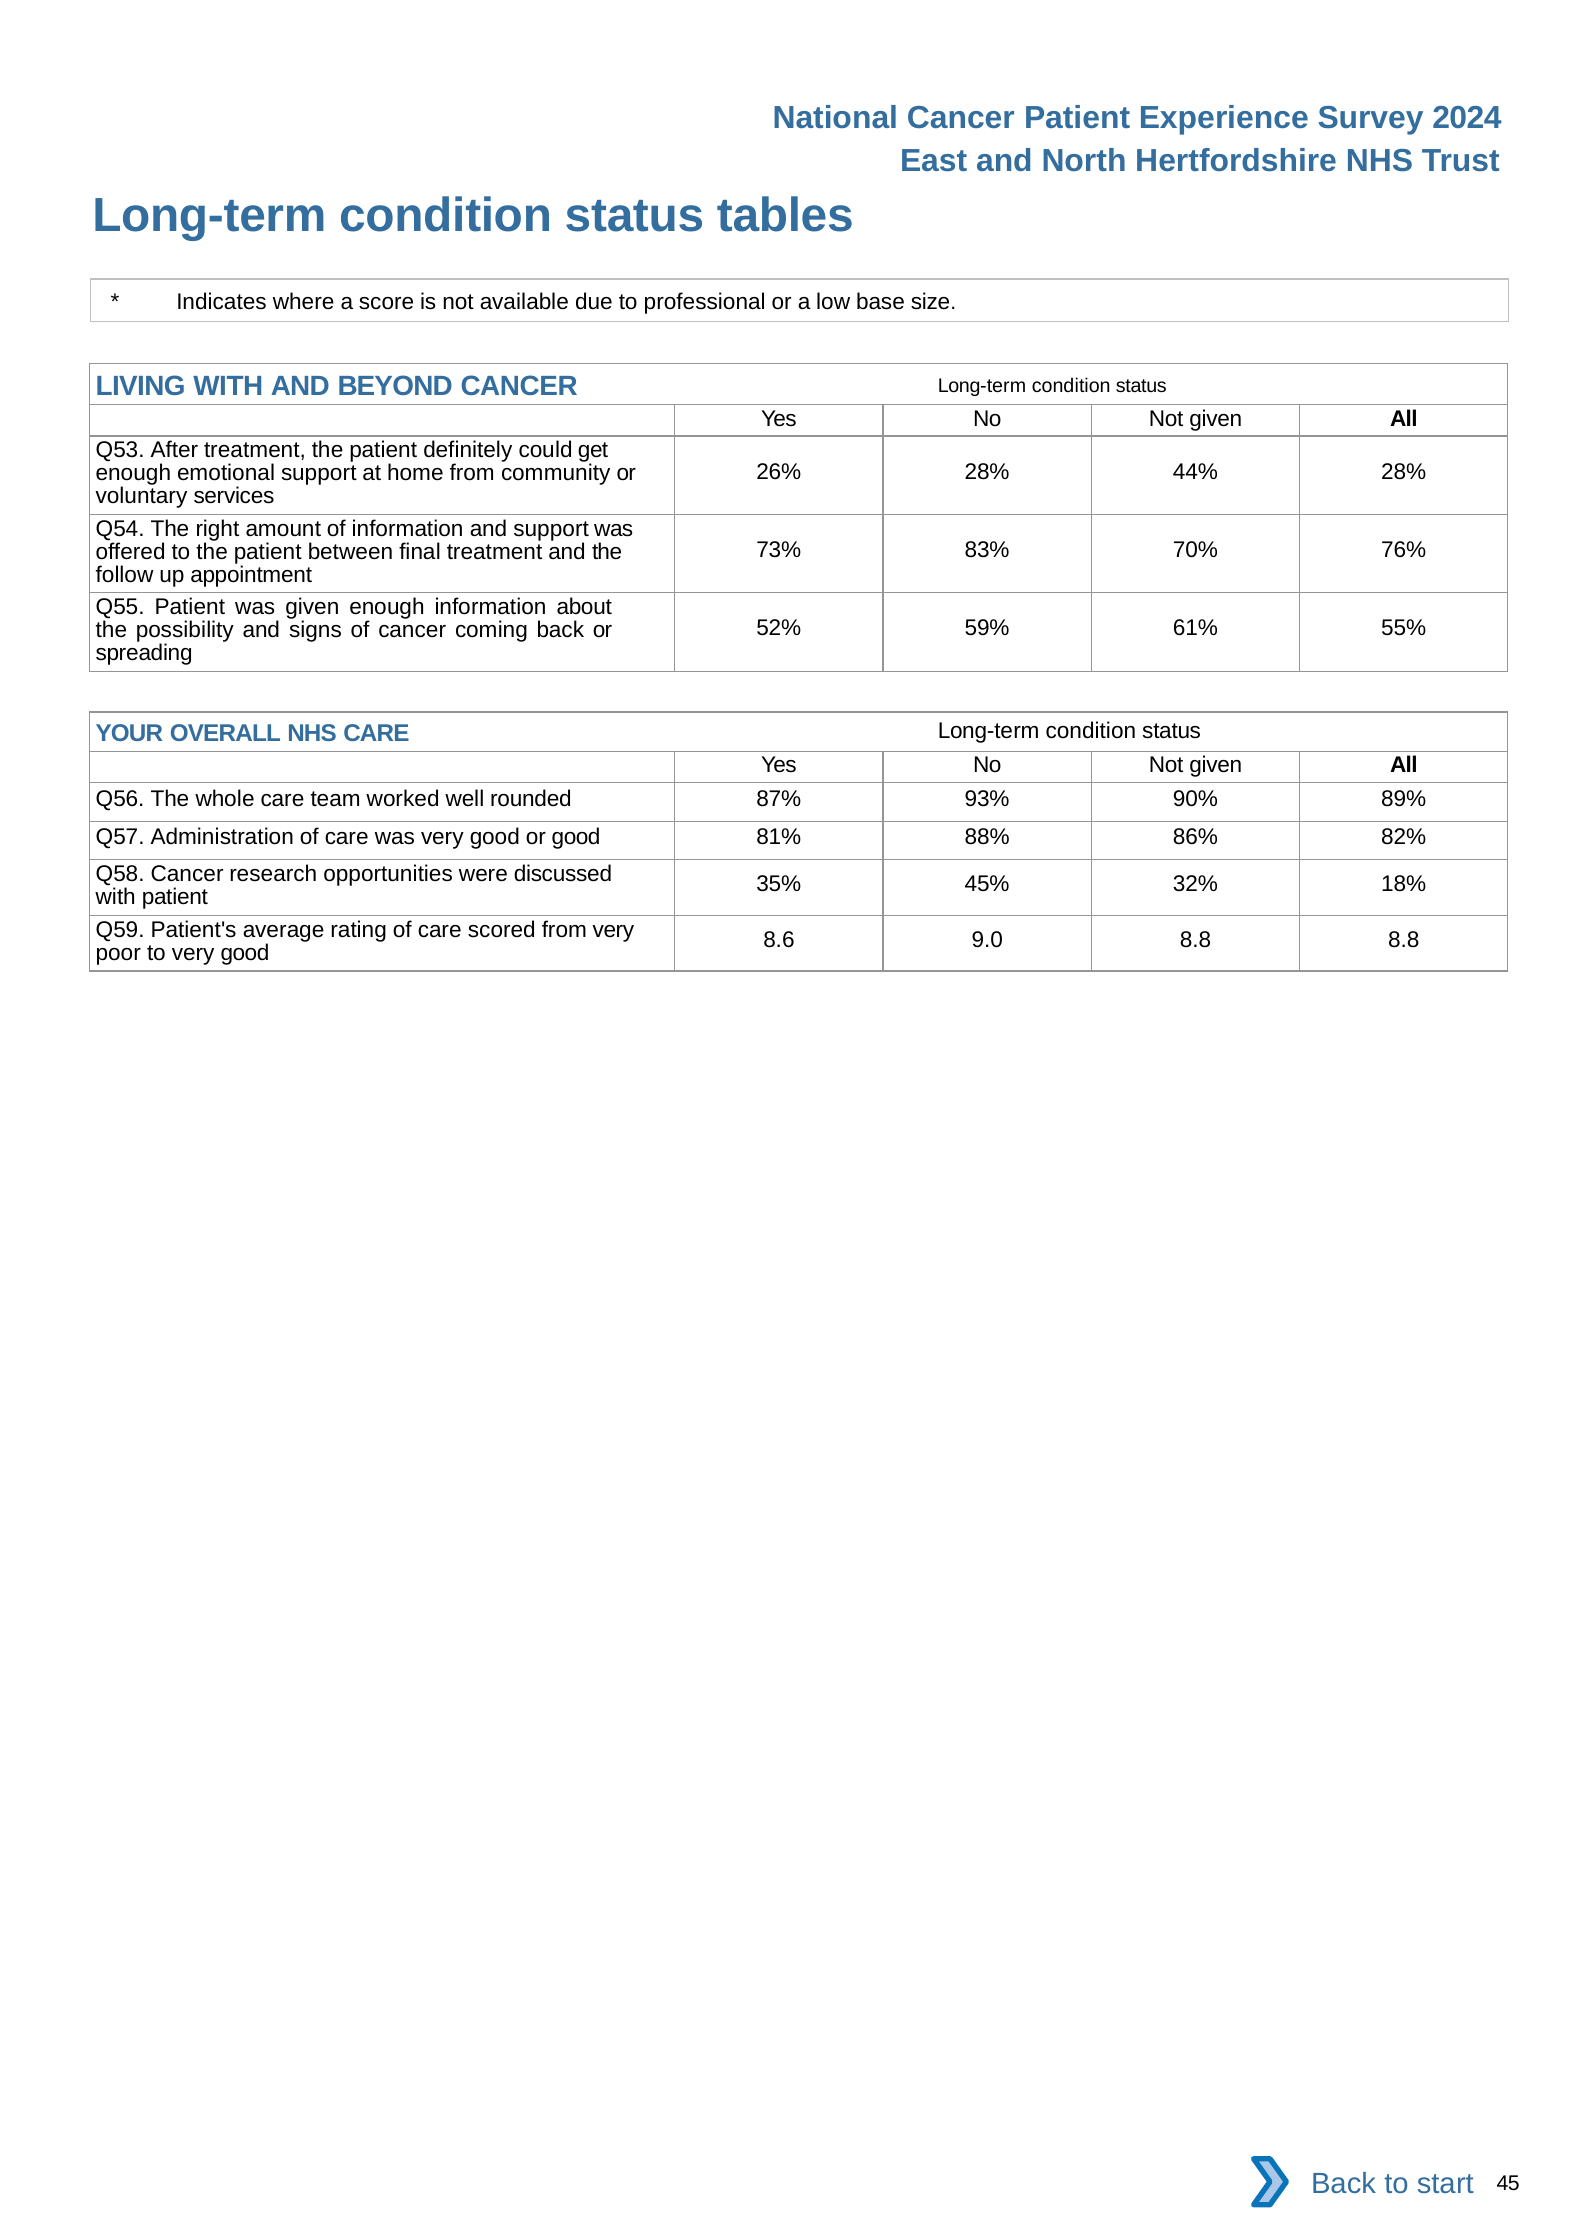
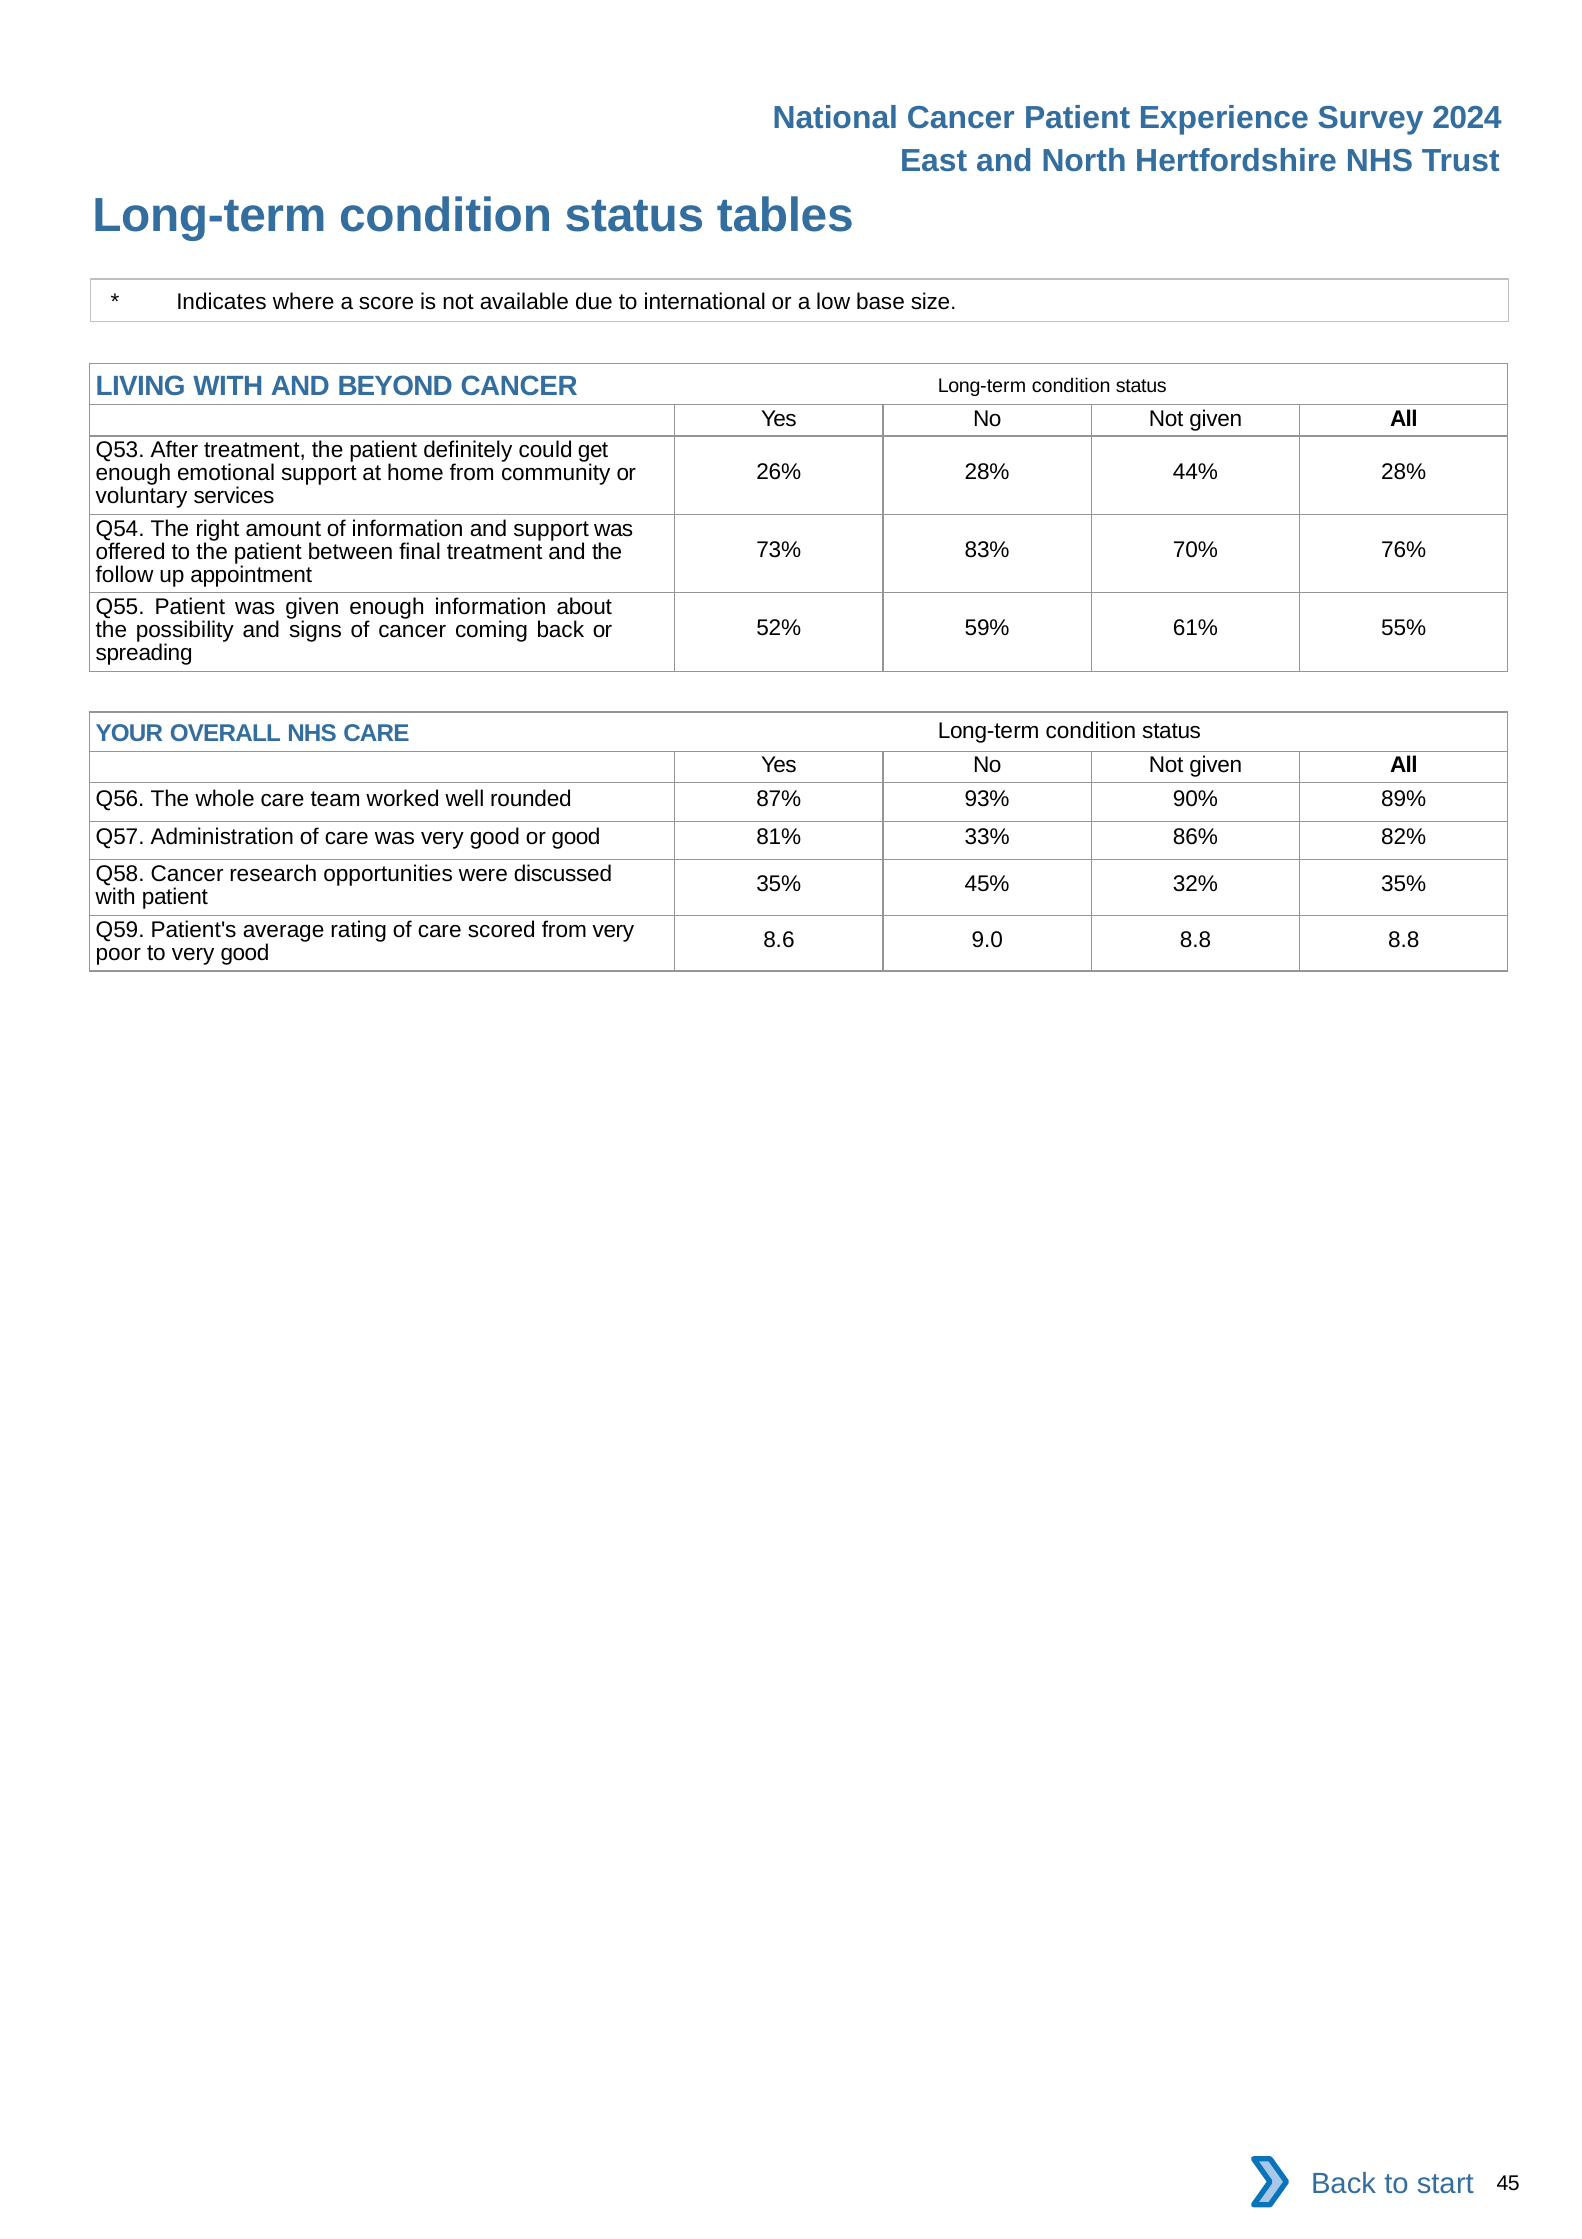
professional: professional -> international
88%: 88% -> 33%
32% 18%: 18% -> 35%
